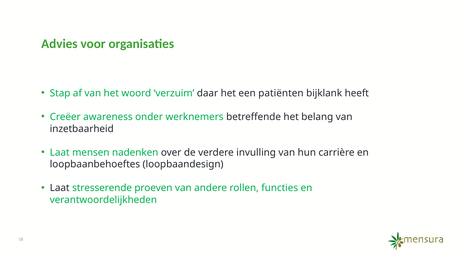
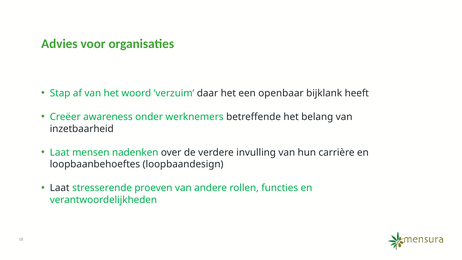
patiënten: patiënten -> openbaar
